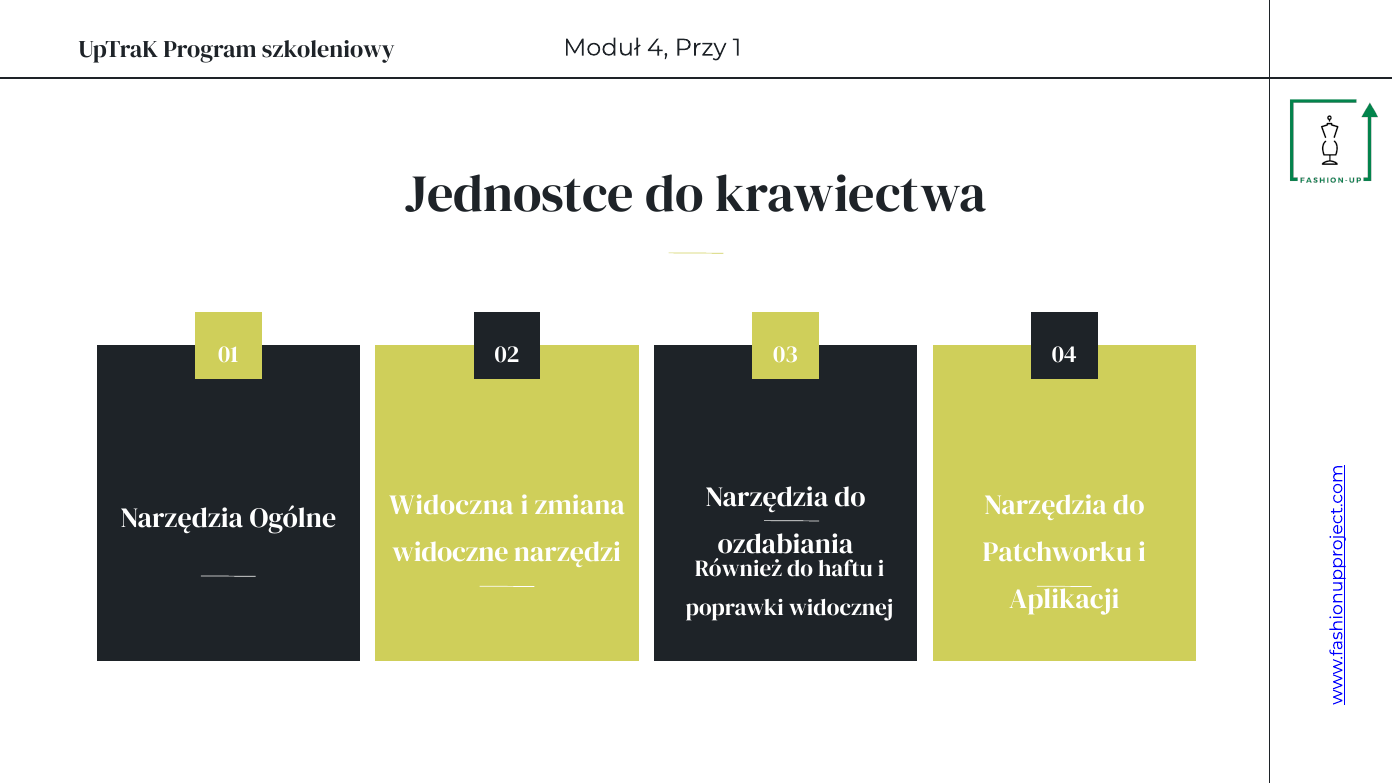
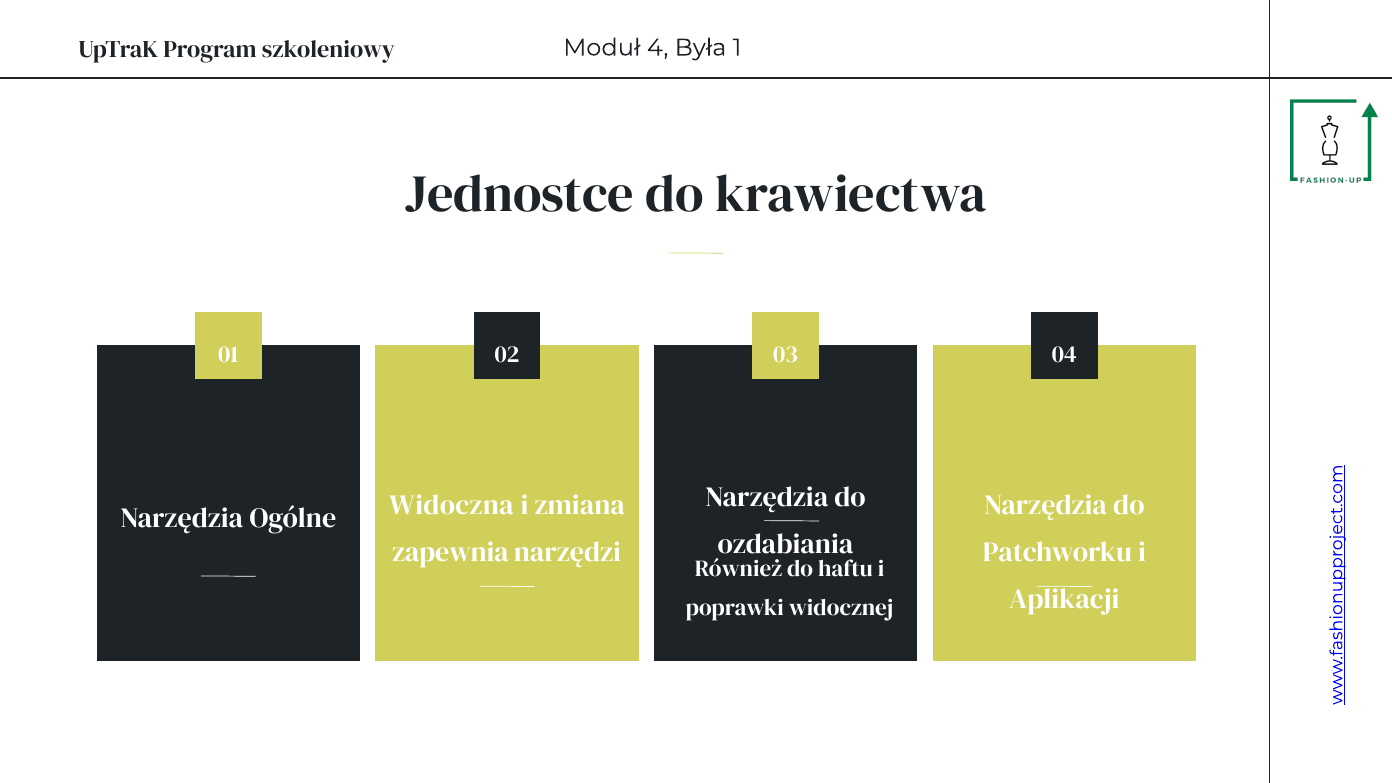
Przy: Przy -> Była
widoczne: widoczne -> zapewnia
